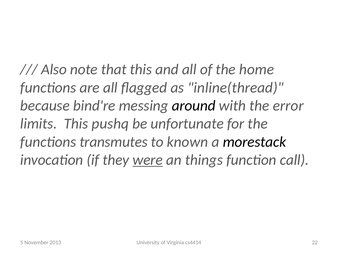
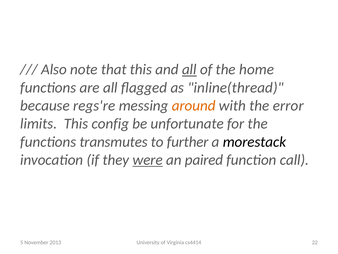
all at (189, 69) underline: none -> present
bind're: bind're -> regs're
around colour: black -> orange
pushq: pushq -> config
known: known -> further
things: things -> paired
